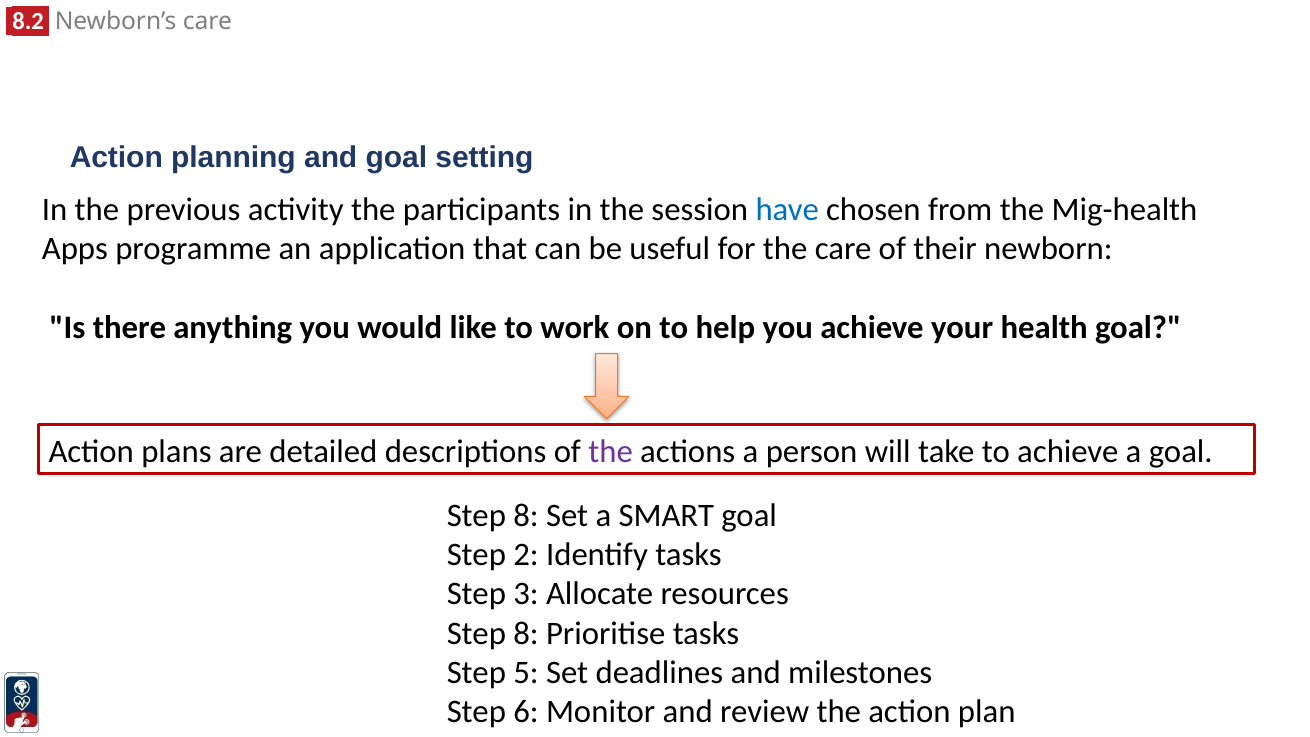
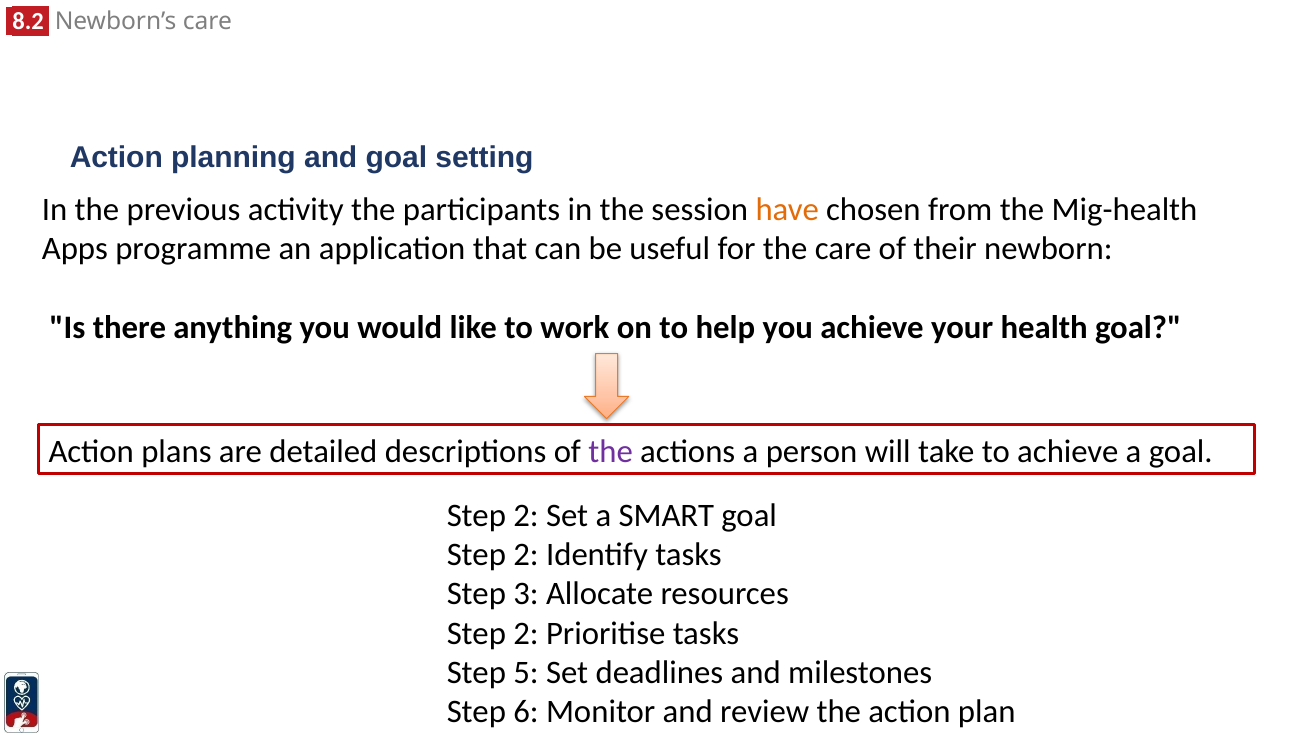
have colour: blue -> orange
8 at (526, 515): 8 -> 2
8 at (526, 633): 8 -> 2
